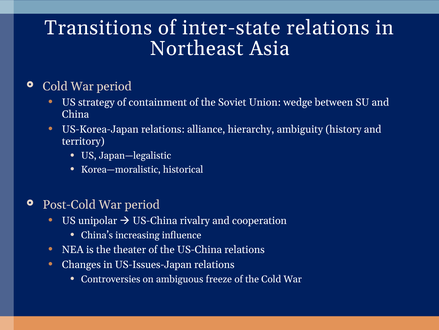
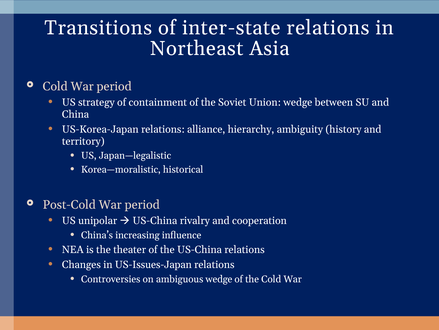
ambiguous freeze: freeze -> wedge
